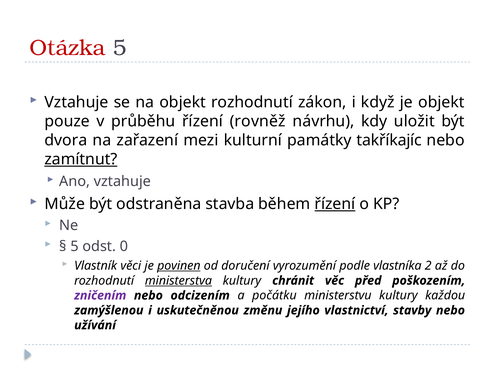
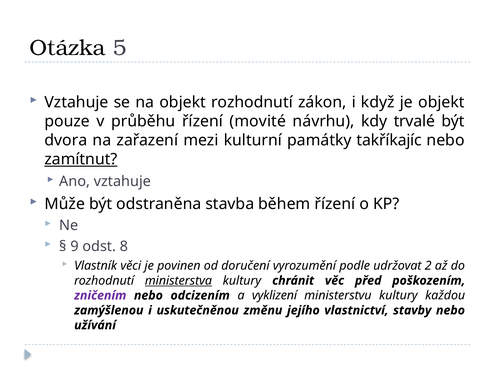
Otázka colour: red -> black
rovněž: rovněž -> movité
uložit: uložit -> trvalé
řízení at (335, 204) underline: present -> none
5 at (75, 246): 5 -> 9
0: 0 -> 8
povinen underline: present -> none
vlastníka: vlastníka -> udržovat
počátku: počátku -> vyklizení
